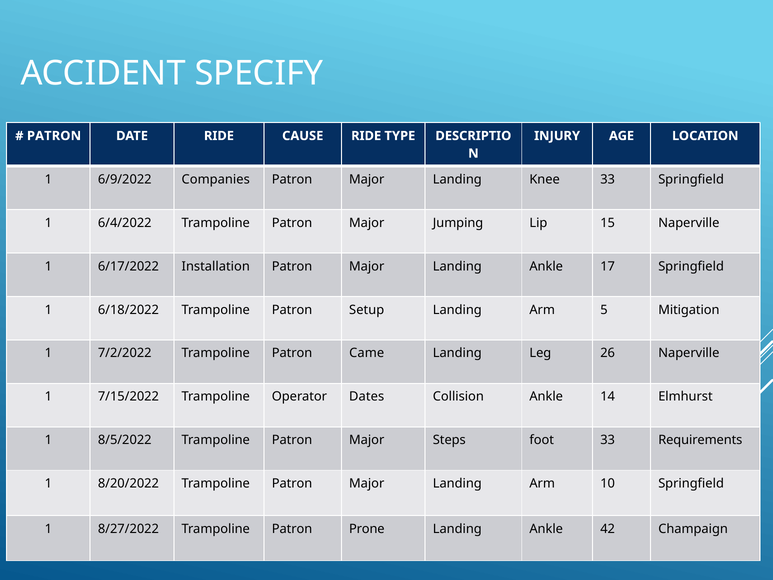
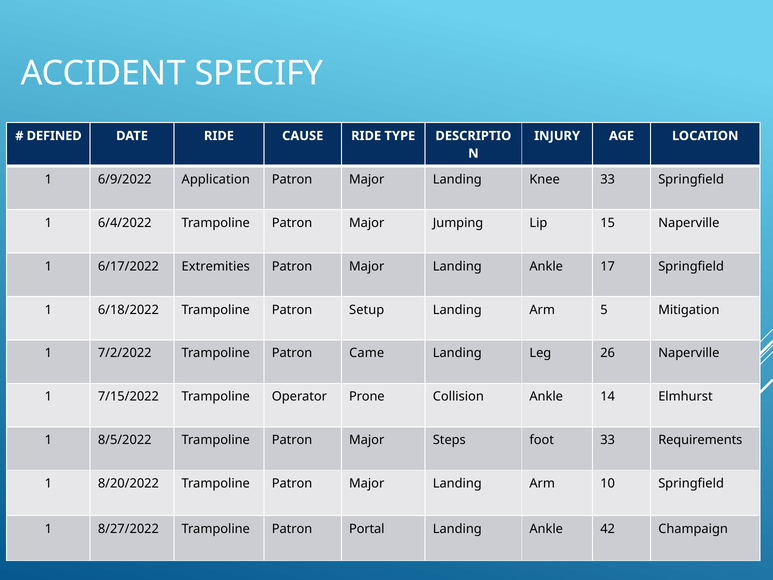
PATRON at (54, 136): PATRON -> DEFINED
Companies: Companies -> Application
Installation: Installation -> Extremities
Dates: Dates -> Prone
Prone: Prone -> Portal
